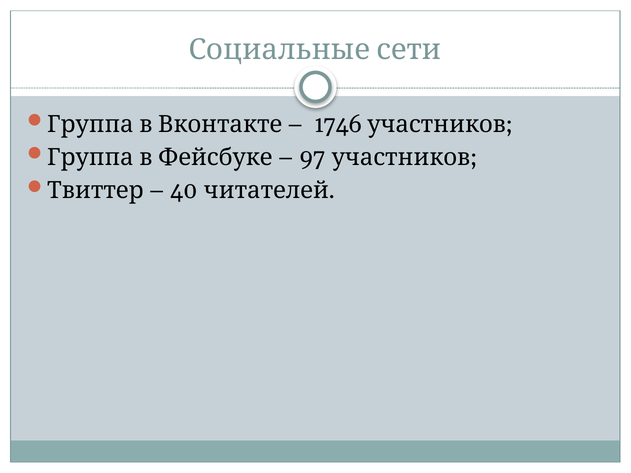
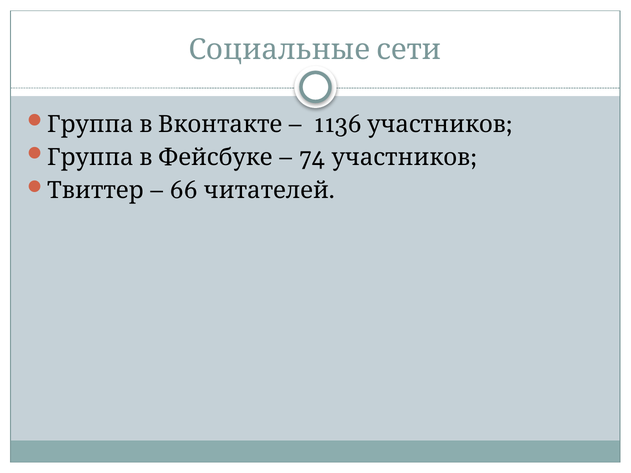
1746: 1746 -> 1136
97: 97 -> 74
40: 40 -> 66
